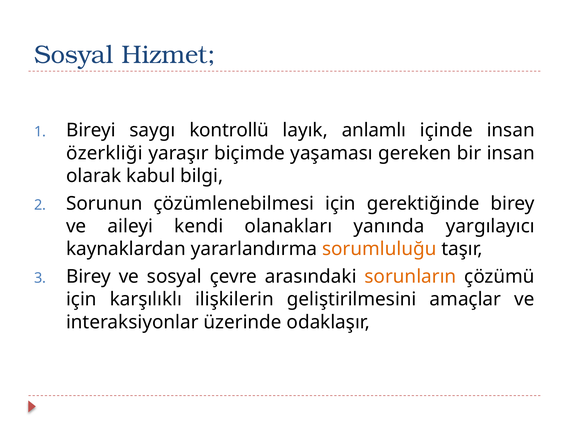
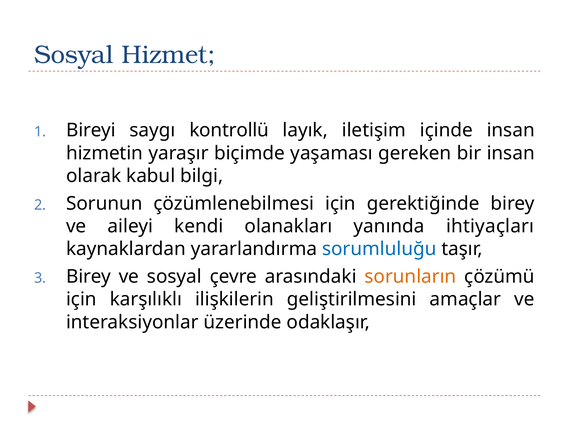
anlamlı: anlamlı -> iletişim
özerkliği: özerkliği -> hizmetin
yargılayıcı: yargılayıcı -> ihtiyaçları
sorumluluğu colour: orange -> blue
